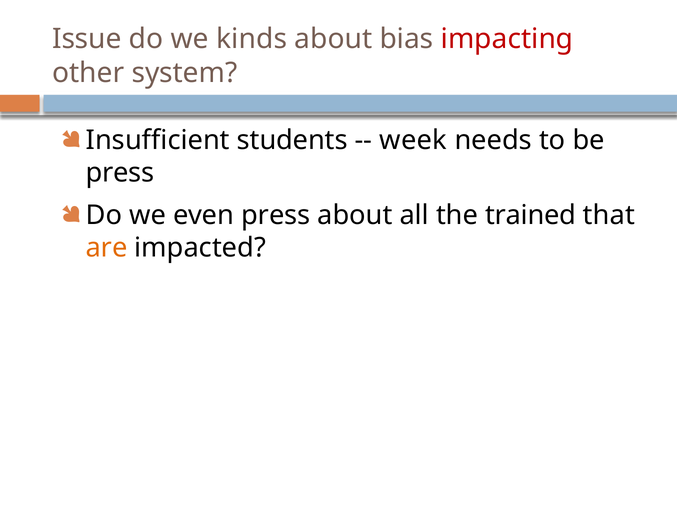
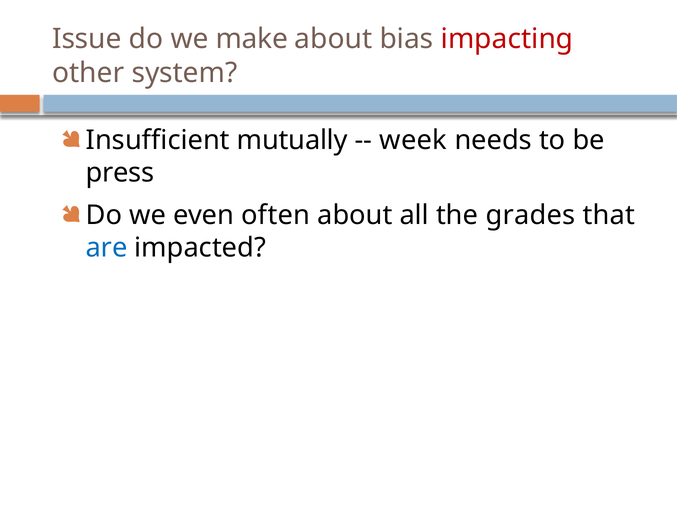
kinds: kinds -> make
students: students -> mutually
even press: press -> often
trained: trained -> grades
are colour: orange -> blue
